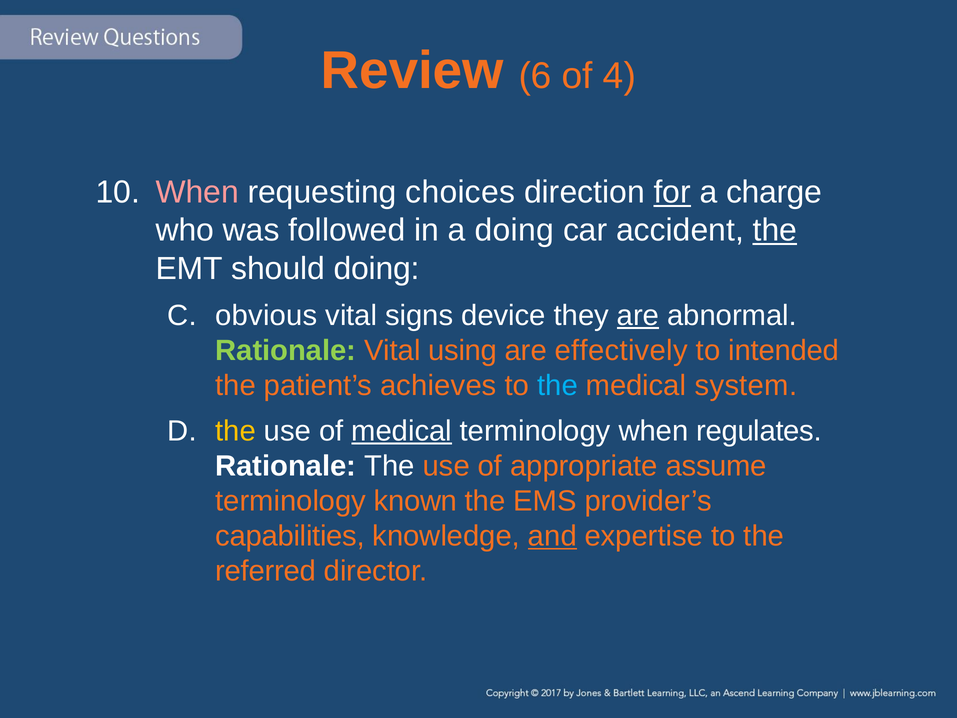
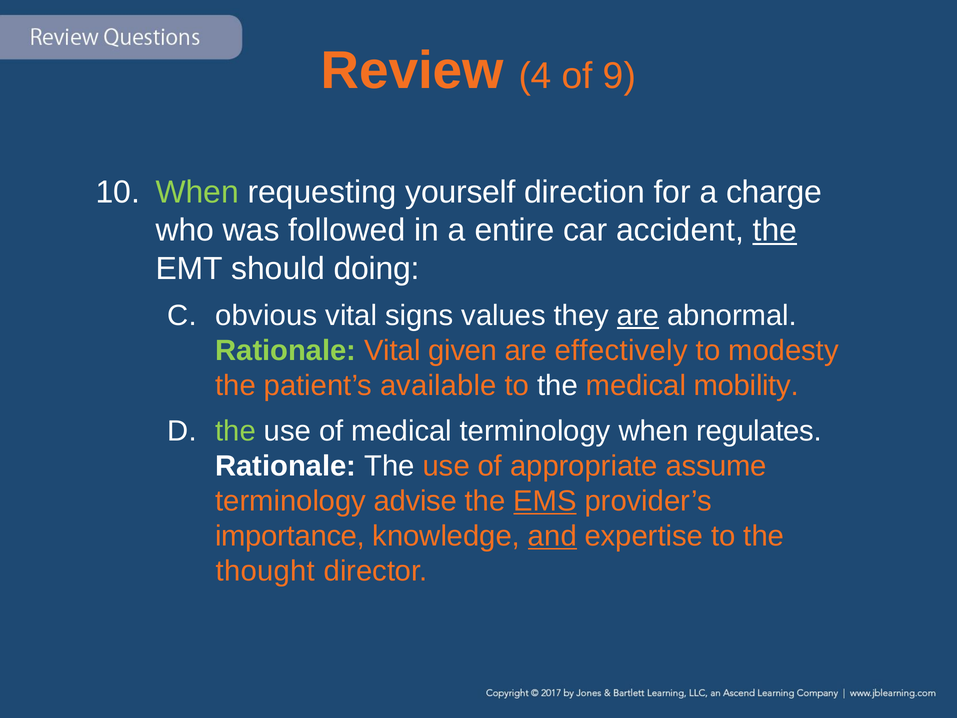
6: 6 -> 4
4: 4 -> 9
When at (197, 192) colour: pink -> light green
choices: choices -> yourself
for underline: present -> none
a doing: doing -> entire
device: device -> values
using: using -> given
intended: intended -> modesty
achieves: achieves -> available
the at (557, 386) colour: light blue -> white
system: system -> mobility
the at (236, 431) colour: yellow -> light green
medical at (402, 431) underline: present -> none
known: known -> advise
EMS underline: none -> present
capabilities: capabilities -> importance
referred: referred -> thought
